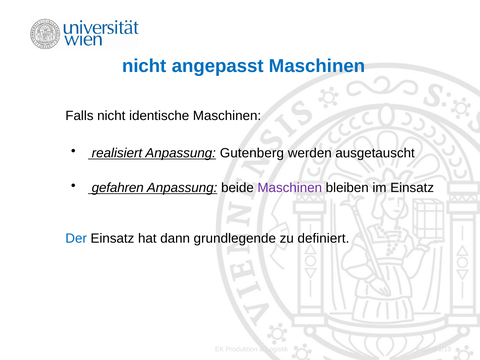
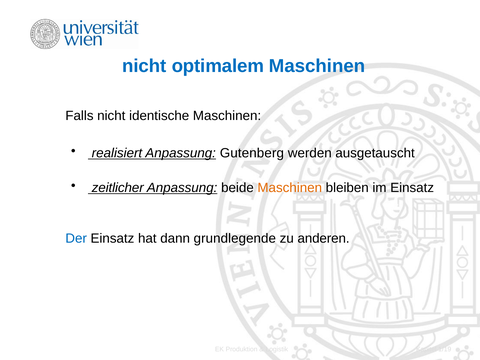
angepasst: angepasst -> optimalem
gefahren: gefahren -> zeitlicher
Maschinen at (290, 188) colour: purple -> orange
definiert: definiert -> anderen
